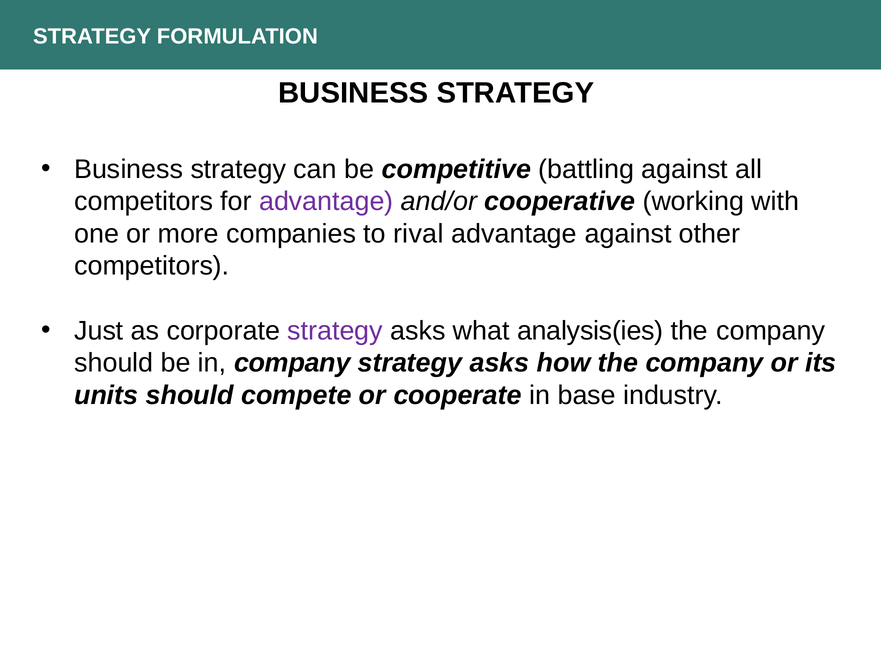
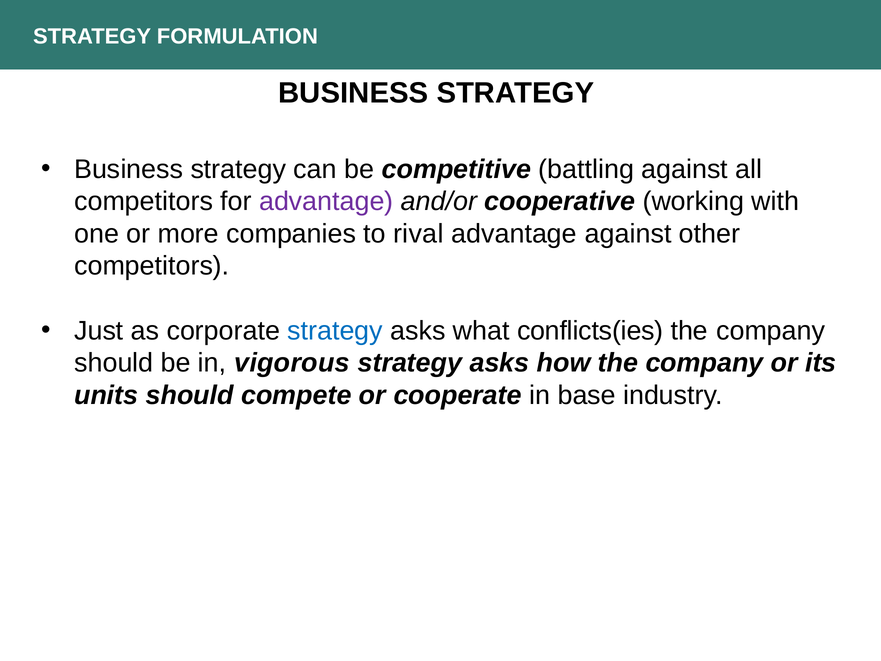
strategy at (335, 331) colour: purple -> blue
analysis(ies: analysis(ies -> conflicts(ies
in company: company -> vigorous
